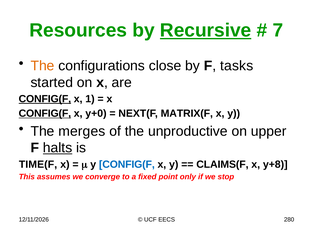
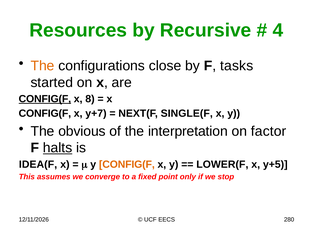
Recursive underline: present -> none
7: 7 -> 4
1: 1 -> 8
CONFIG(F at (45, 113) underline: present -> none
y+0: y+0 -> y+7
MATRIX(F: MATRIX(F -> SINGLE(F
merges: merges -> obvious
unproductive: unproductive -> interpretation
upper: upper -> factor
TIME(F: TIME(F -> IDEA(F
CONFIG(F at (127, 164) colour: blue -> orange
CLAIMS(F: CLAIMS(F -> LOWER(F
y+8: y+8 -> y+5
